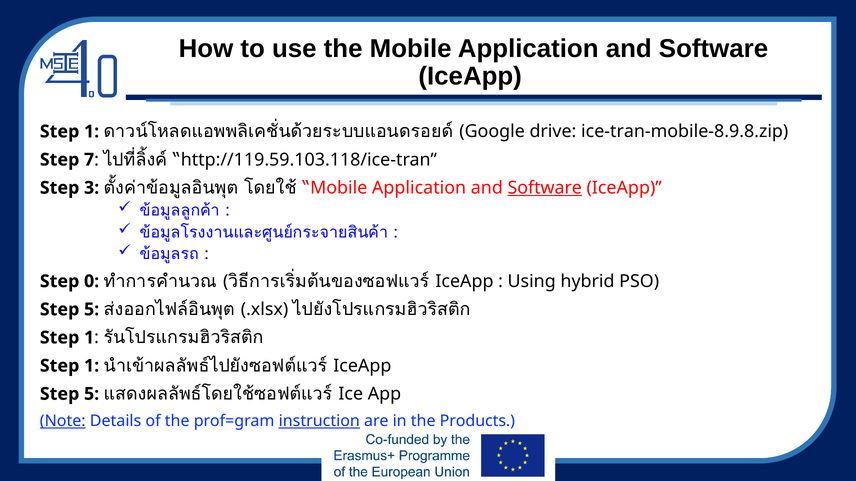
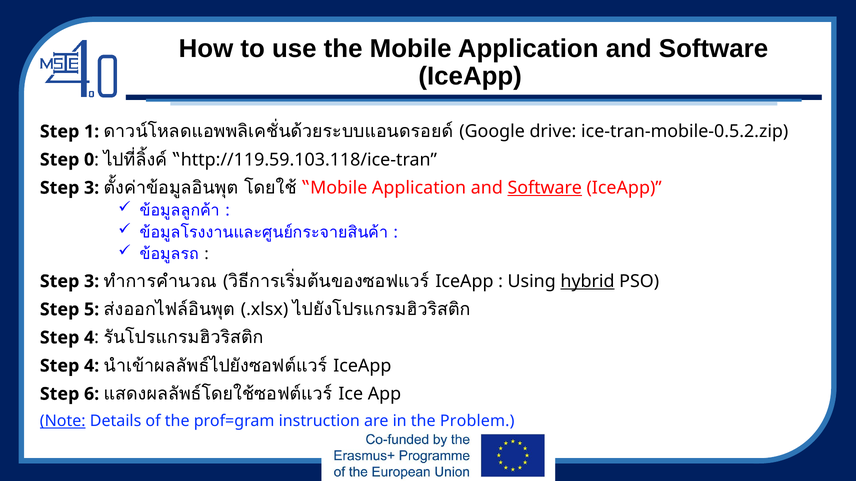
ice-tran-mobile-8.9.8.zip: ice-tran-mobile-8.9.8.zip -> ice-tran-mobile-0.5.2.zip
7: 7 -> 0
0 at (92, 282): 0 -> 3
hybrid underline: none -> present
1 at (89, 338): 1 -> 4
1 at (92, 366): 1 -> 4
5 at (92, 394): 5 -> 6
instruction underline: present -> none
Products: Products -> Problem
